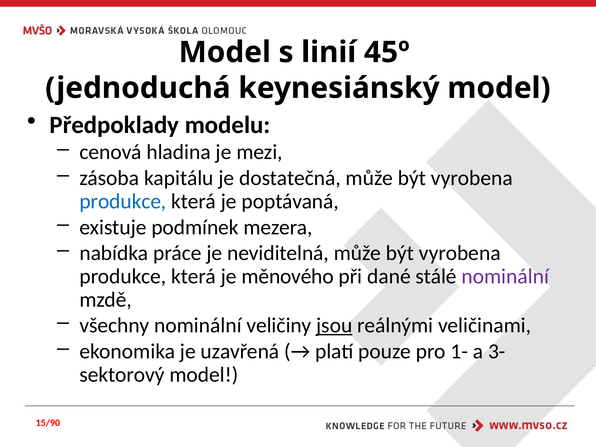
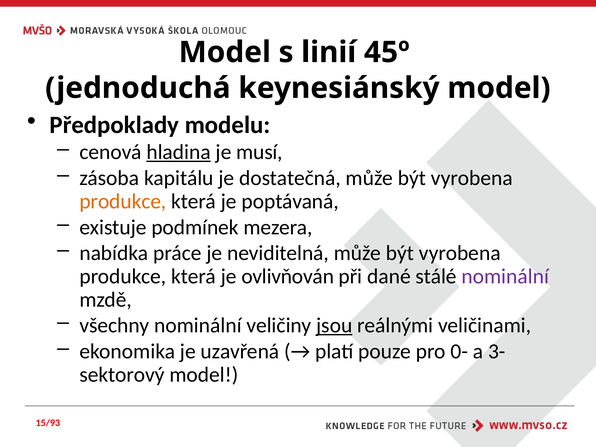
hladina underline: none -> present
mezi: mezi -> musí
produkce at (123, 201) colour: blue -> orange
měnového: měnového -> ovlivňován
1-: 1- -> 0-
15/90: 15/90 -> 15/93
